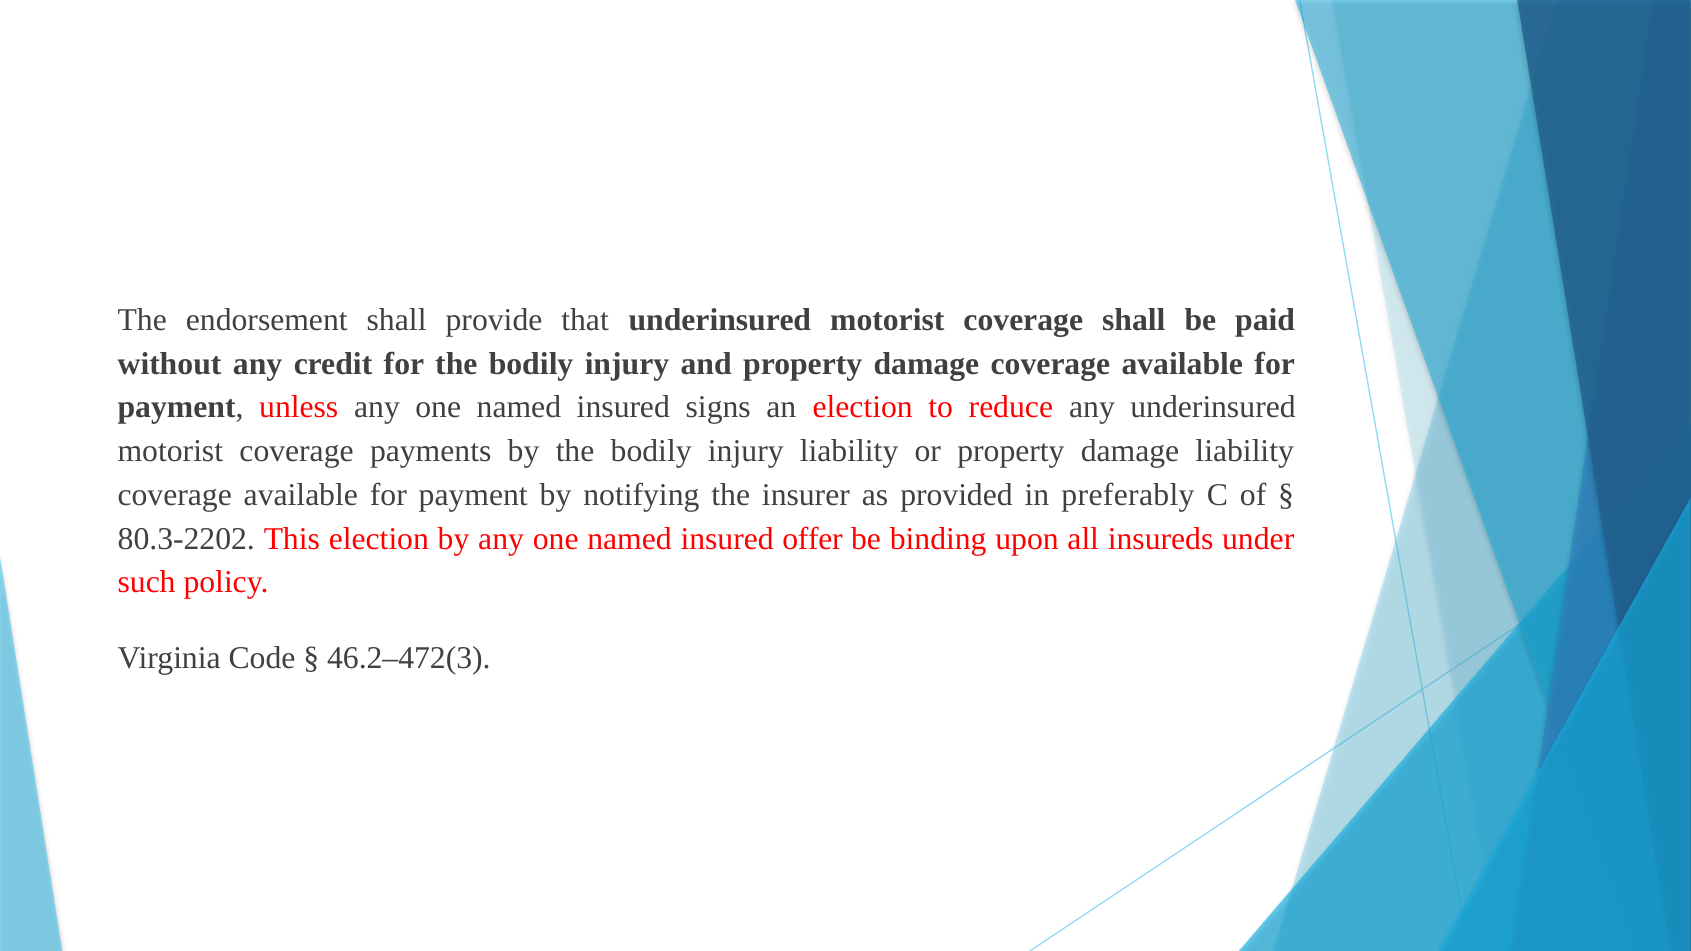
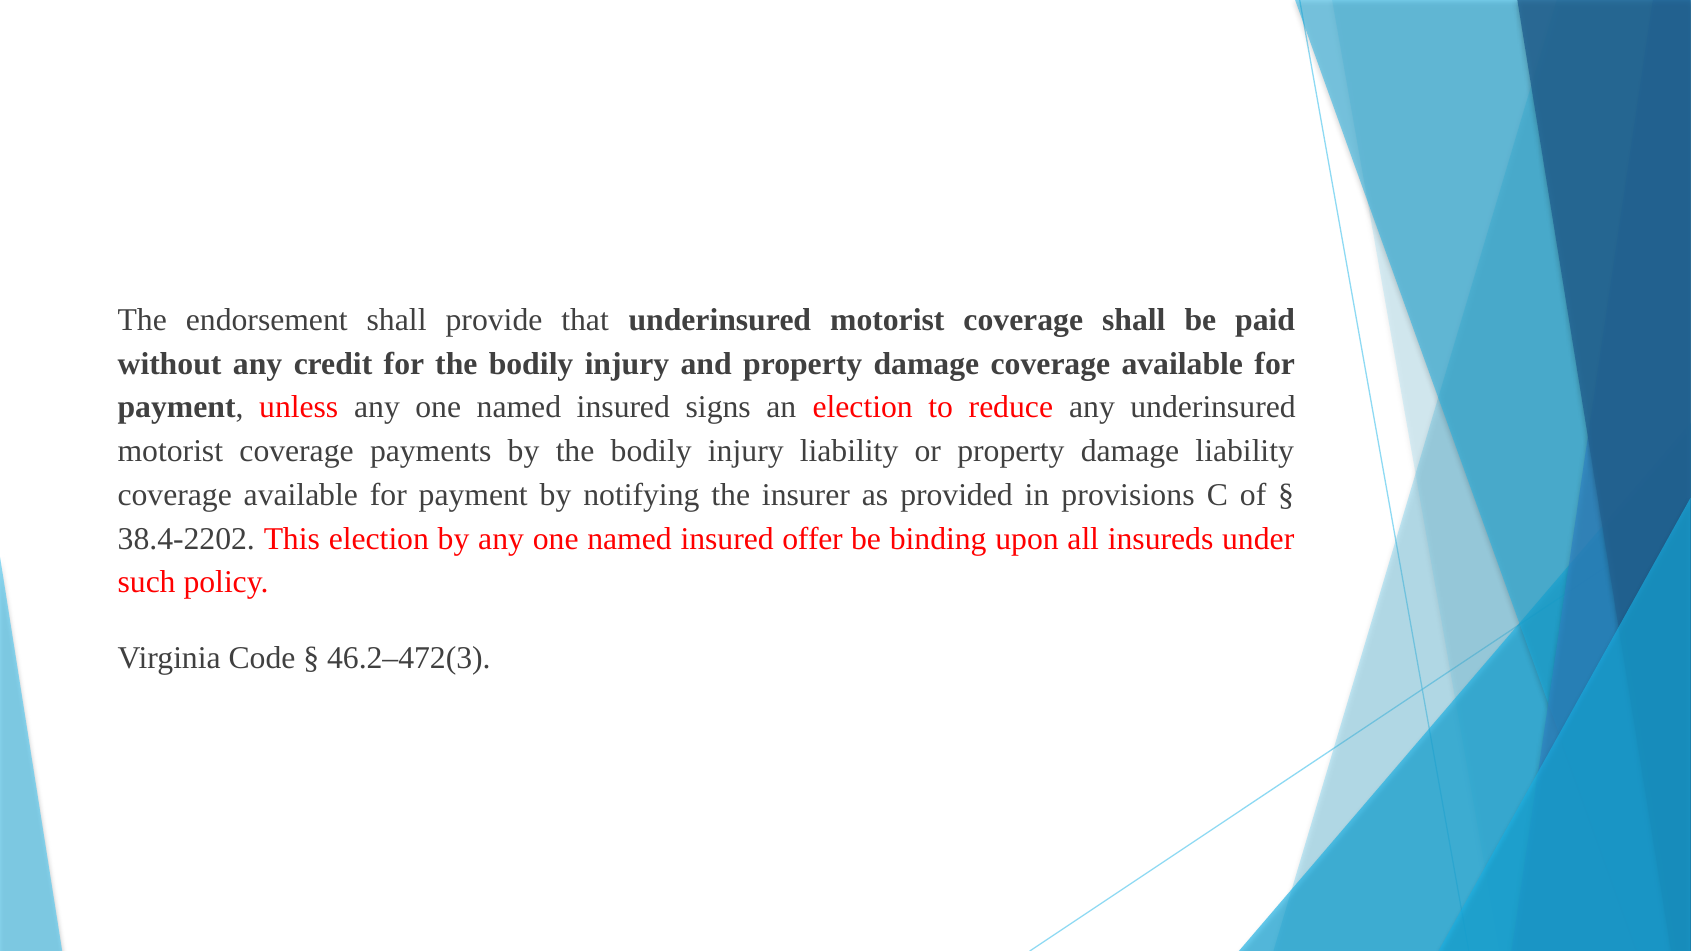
preferably: preferably -> provisions
80.3-2202: 80.3-2202 -> 38.4-2202
